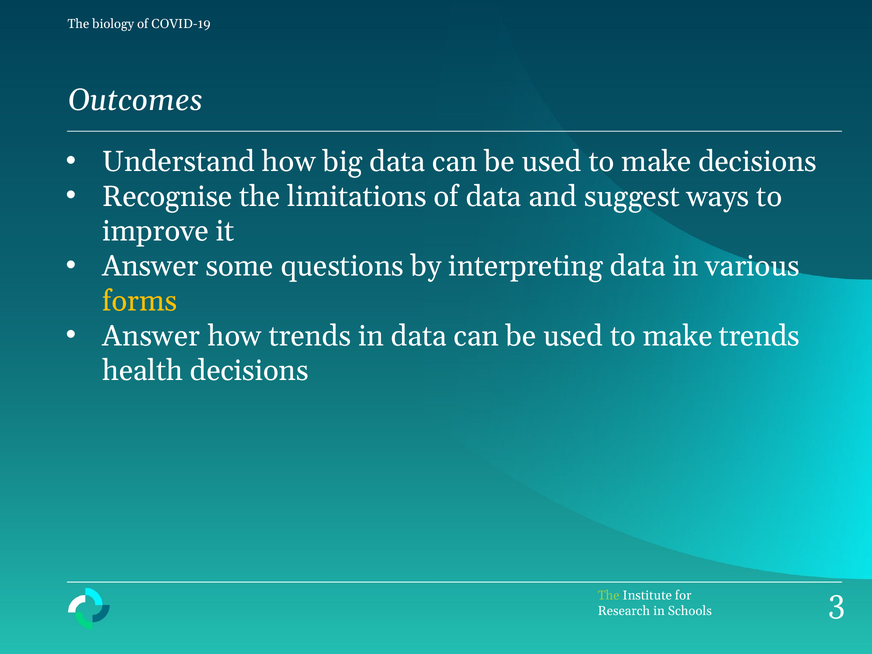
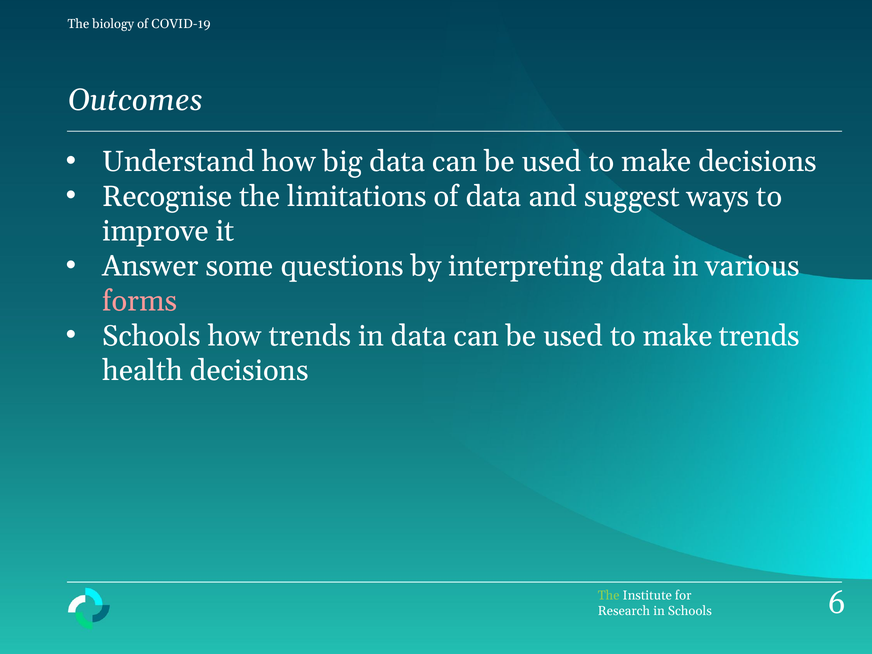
forms colour: yellow -> pink
Answer at (151, 336): Answer -> Schools
3: 3 -> 6
